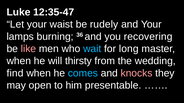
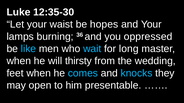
12:35-47: 12:35-47 -> 12:35-30
rudely: rudely -> hopes
recovering: recovering -> oppressed
like colour: pink -> light blue
find: find -> feet
knocks colour: pink -> light blue
